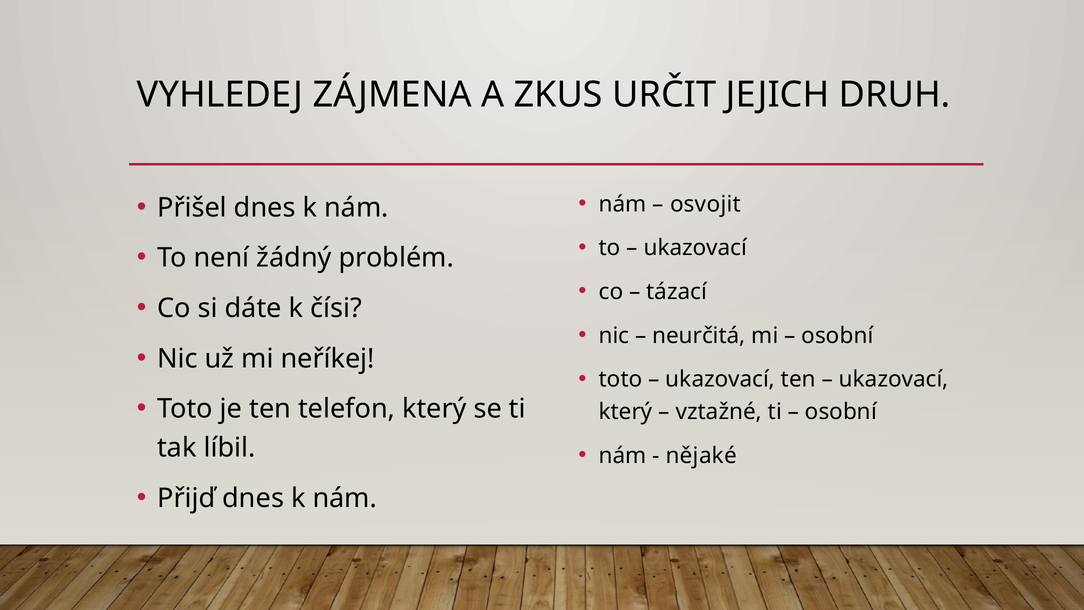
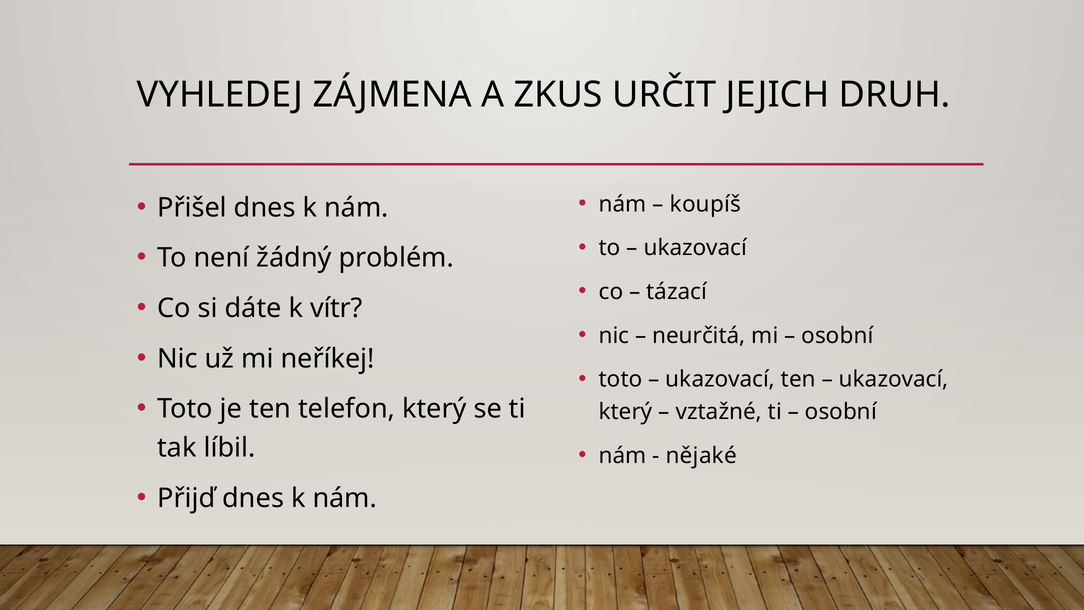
osvojit: osvojit -> koupíš
čísi: čísi -> vítr
